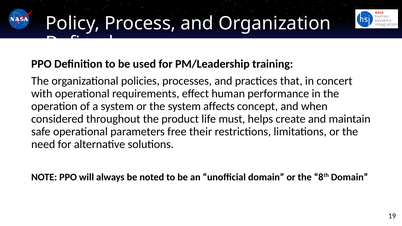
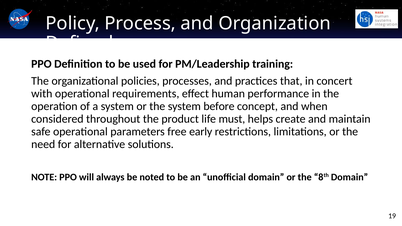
affects: affects -> before
their: their -> early
